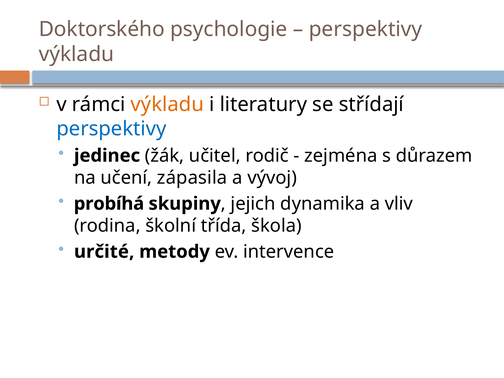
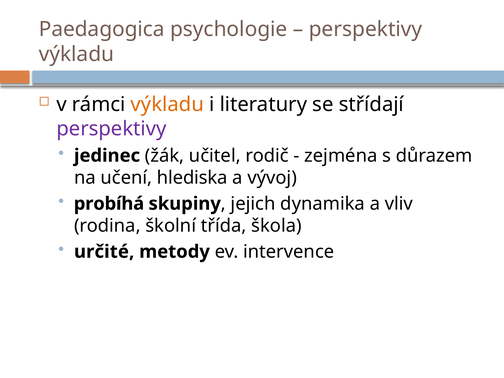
Doktorského: Doktorského -> Paedagogica
perspektivy at (111, 129) colour: blue -> purple
zápasila: zápasila -> hlediska
